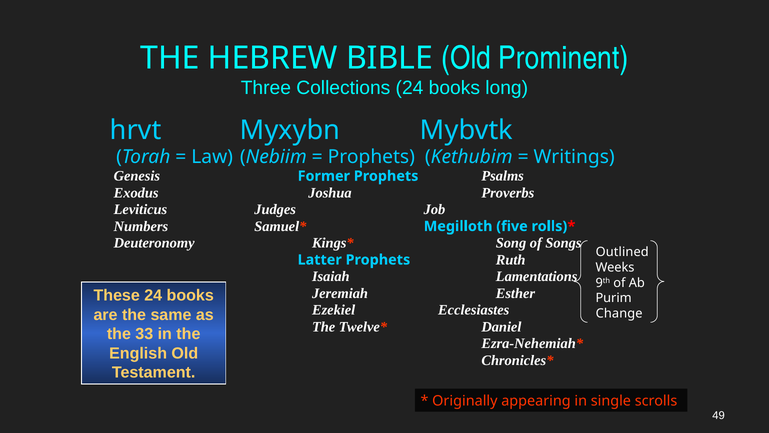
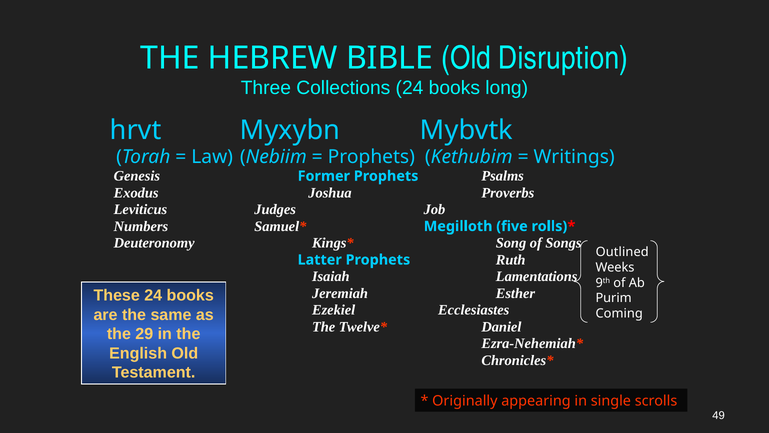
Prominent: Prominent -> Disruption
Change: Change -> Coming
33: 33 -> 29
